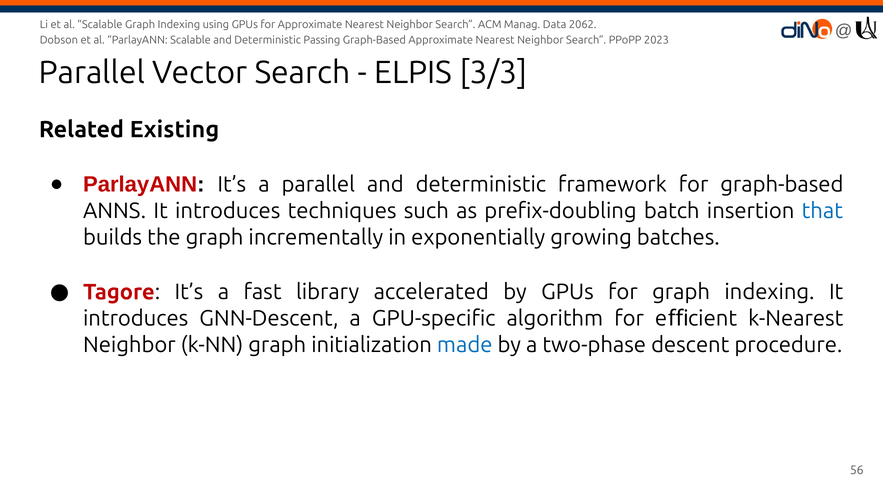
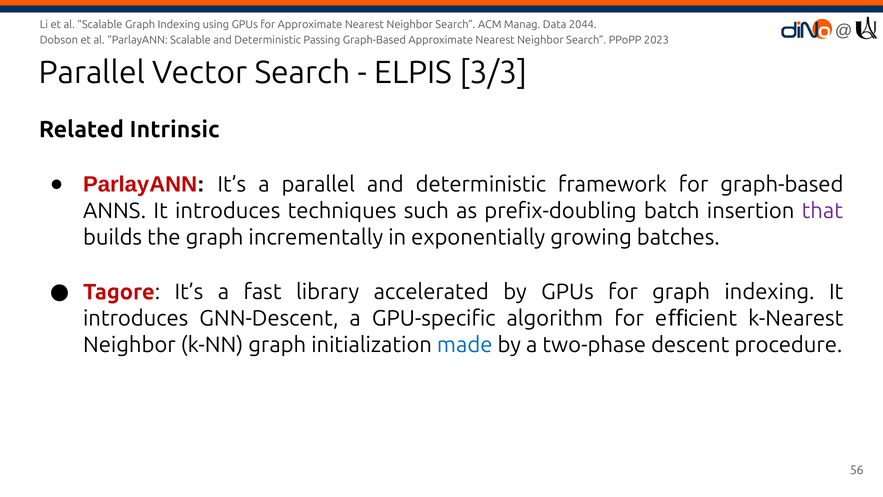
2062: 2062 -> 2044
Existing: Existing -> Intrinsic
that colour: blue -> purple
